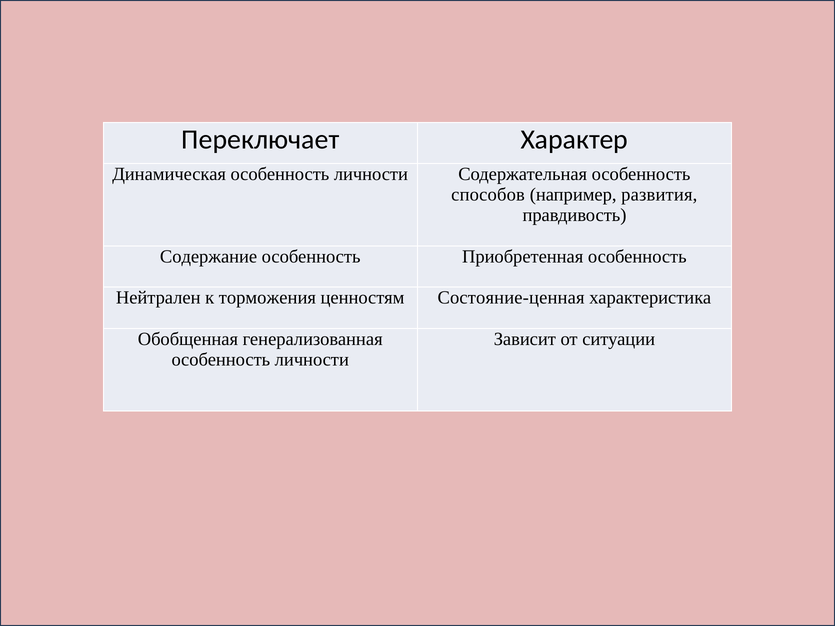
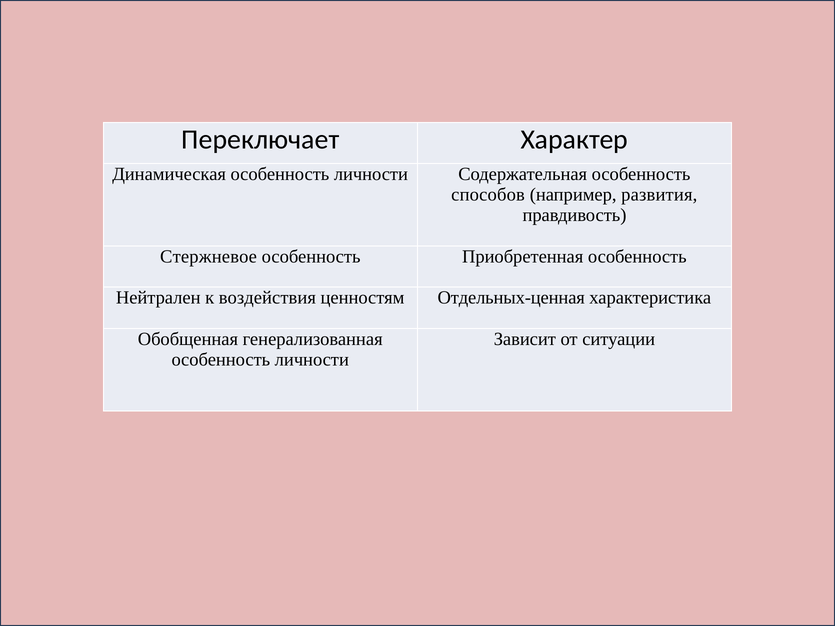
Содержание: Содержание -> Стержневое
торможения: торможения -> воздействия
Состояние-ценная: Состояние-ценная -> Отдельных-ценная
